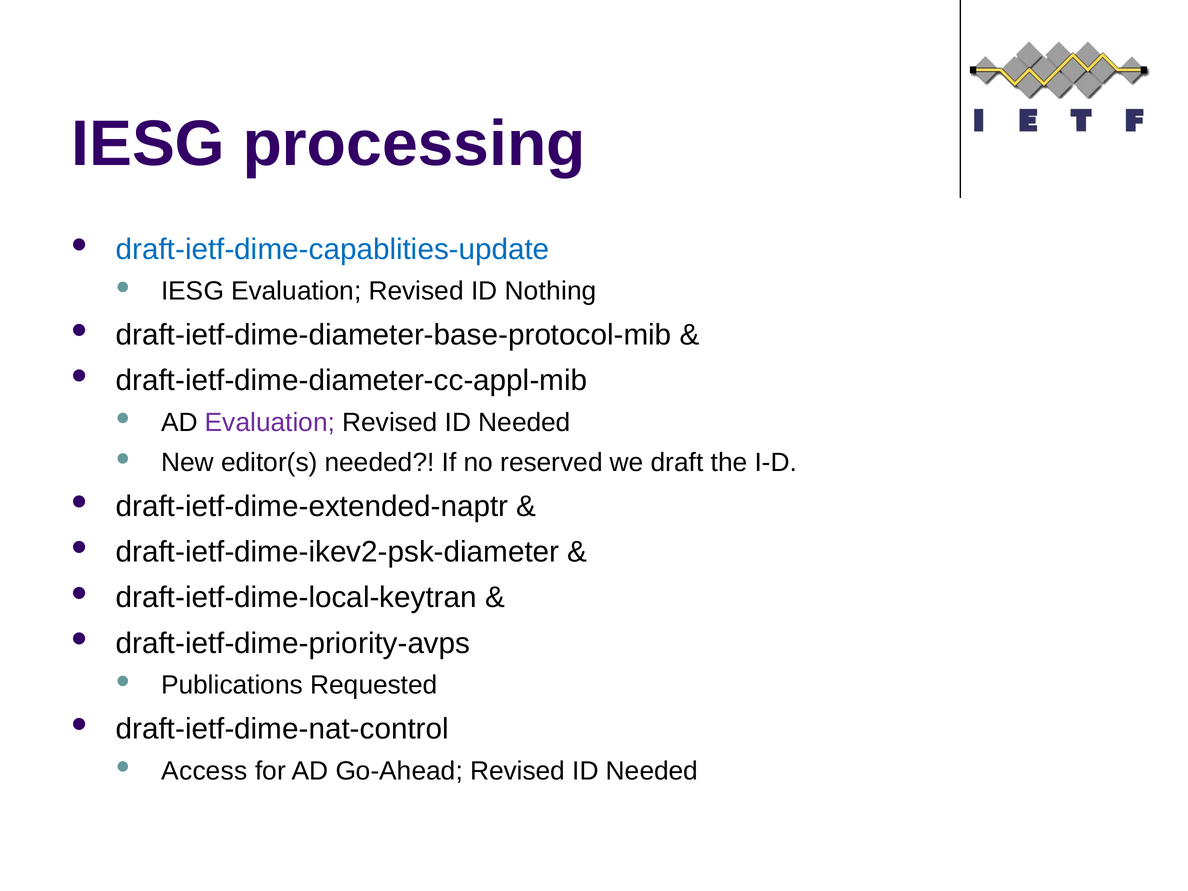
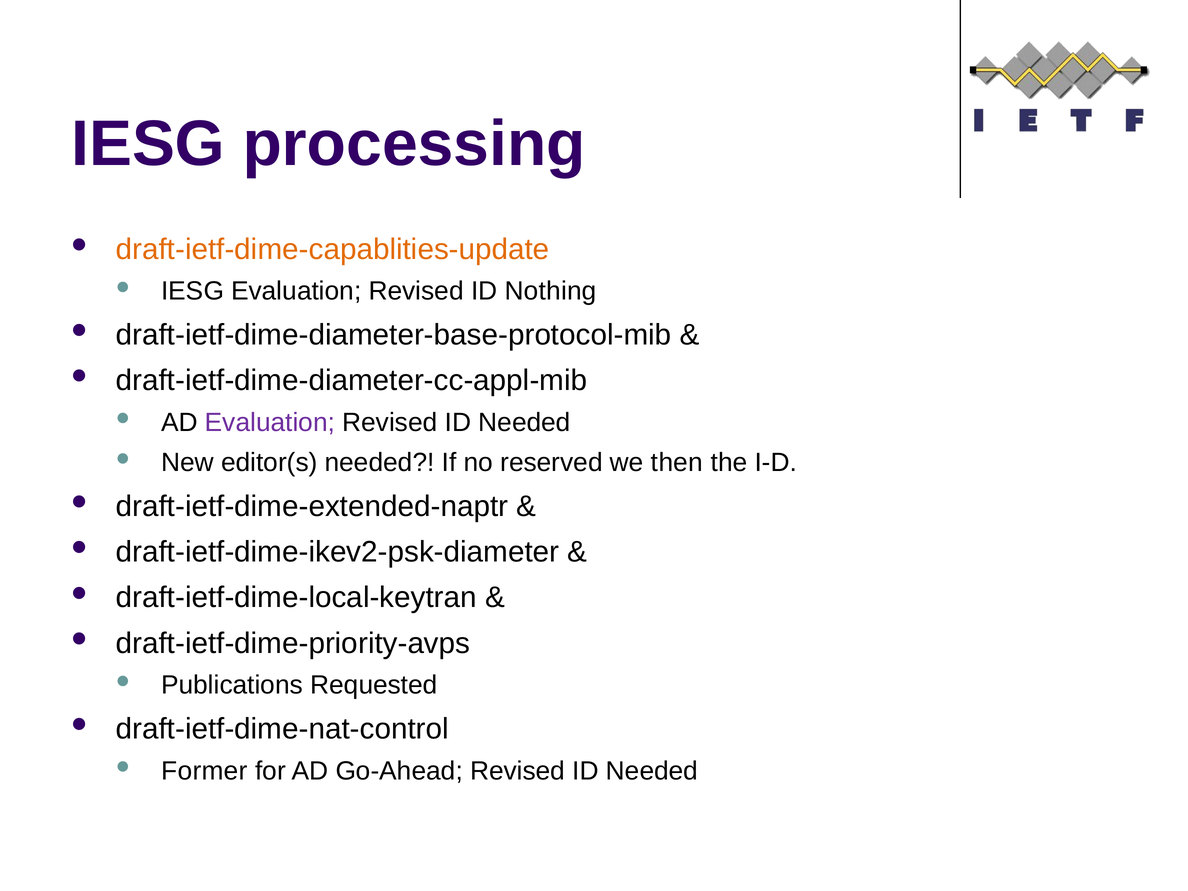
draft-ietf-dime-capablities-update colour: blue -> orange
draft: draft -> then
Access: Access -> Former
